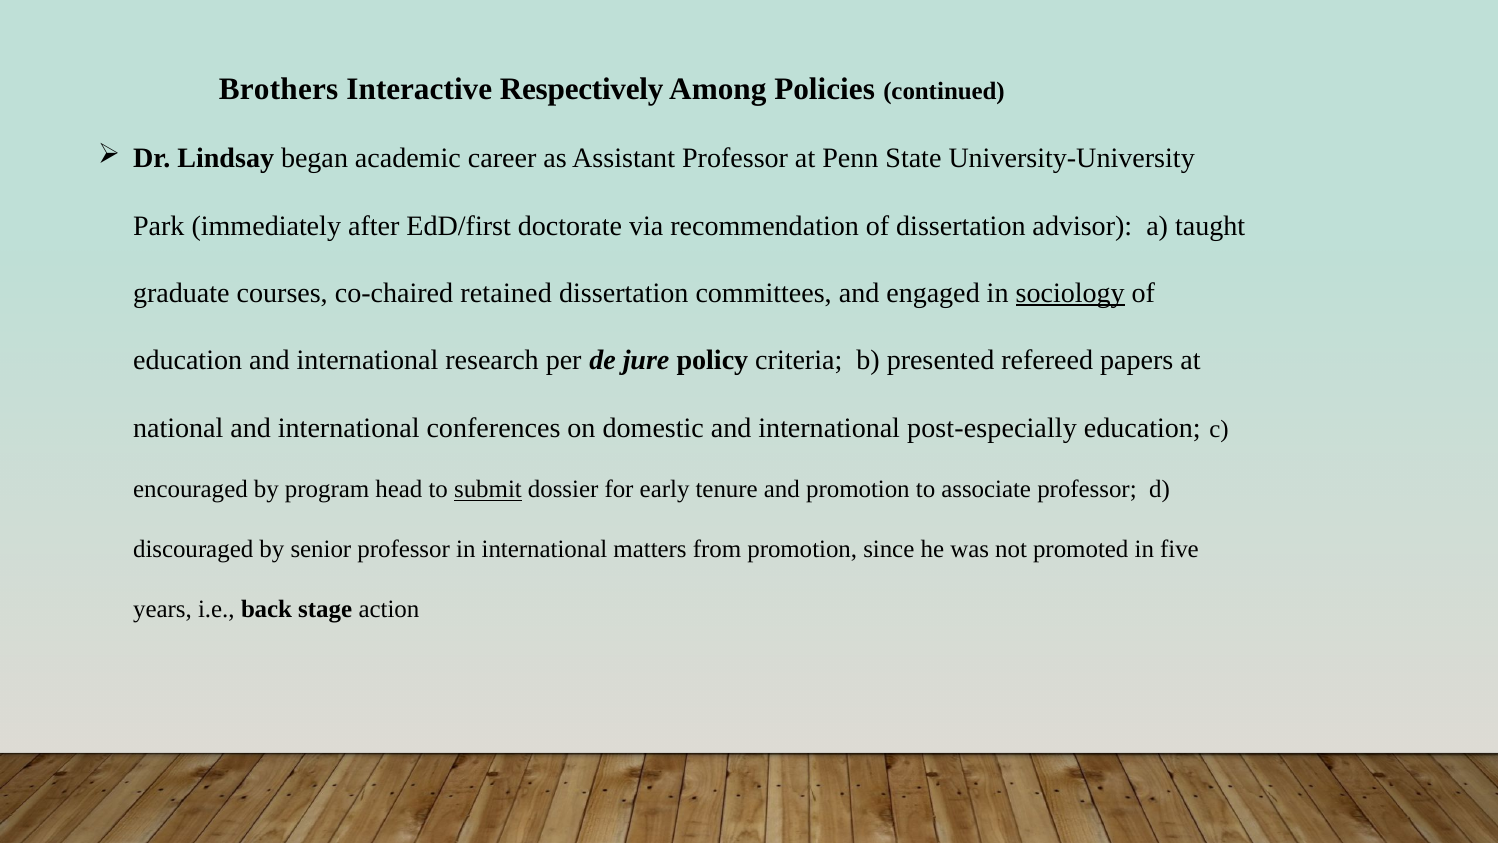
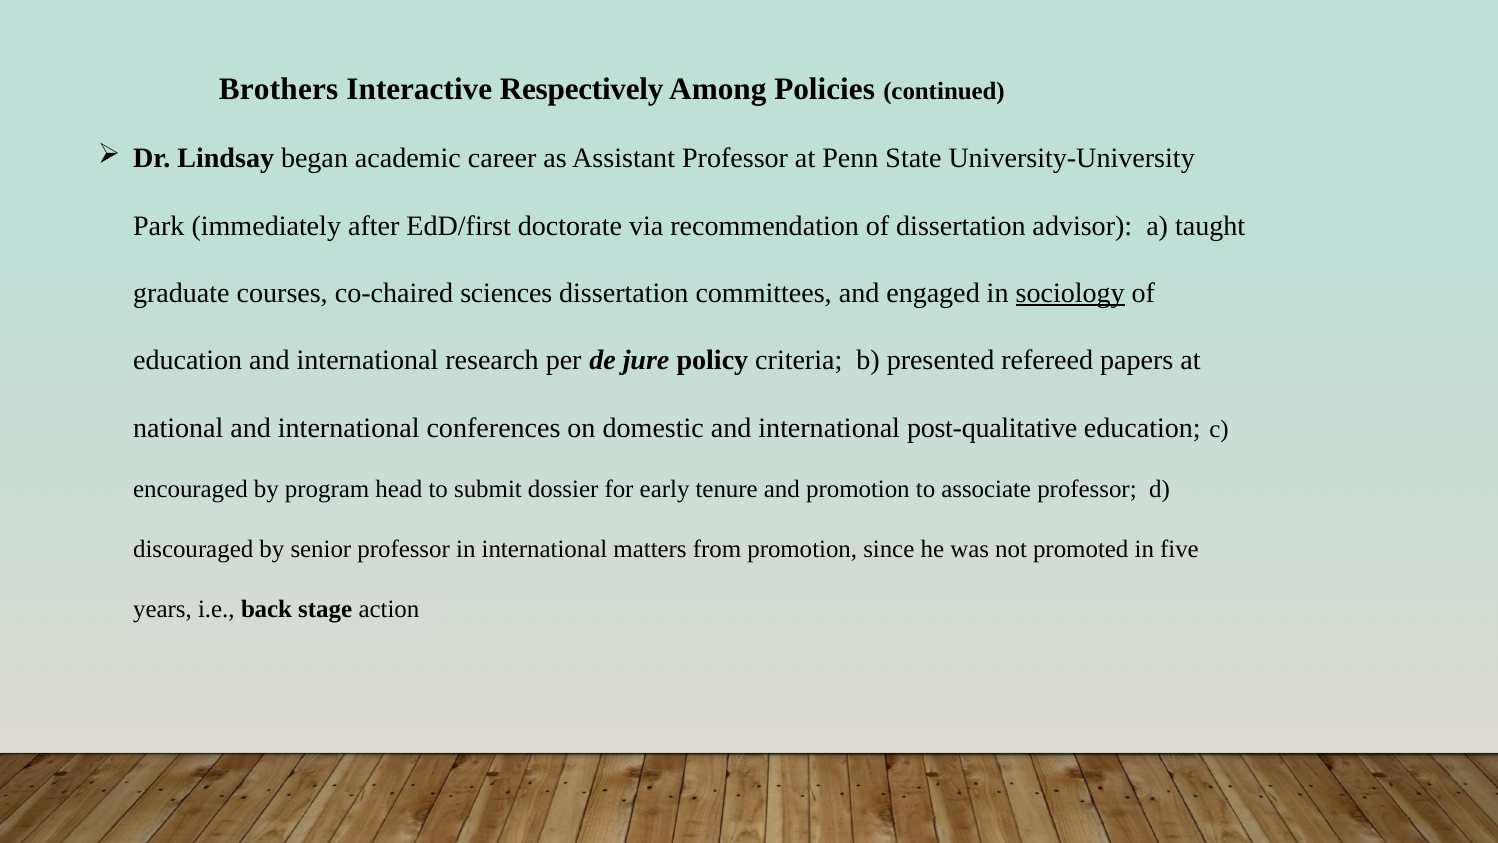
retained: retained -> sciences
post-especially: post-especially -> post-qualitative
submit underline: present -> none
